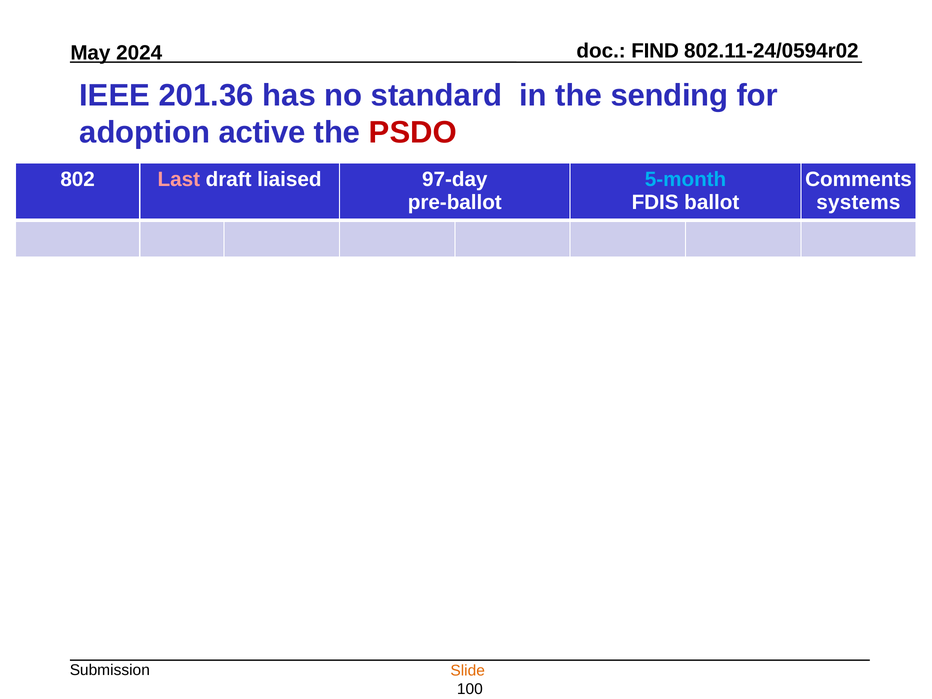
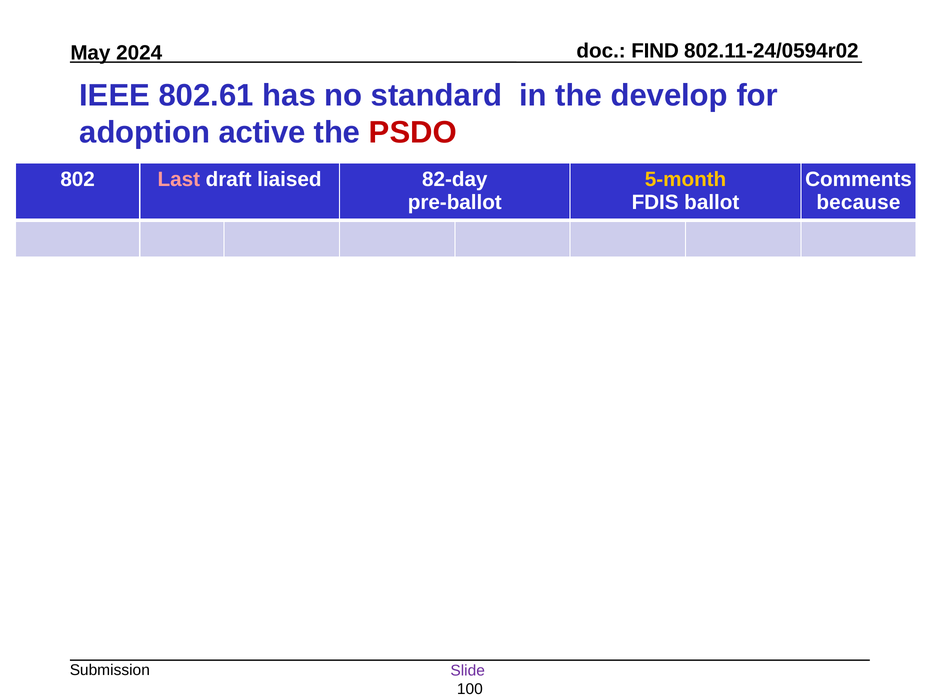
201.36: 201.36 -> 802.61
sending: sending -> develop
97-day: 97-day -> 82-day
5-month colour: light blue -> yellow
systems: systems -> because
Slide colour: orange -> purple
